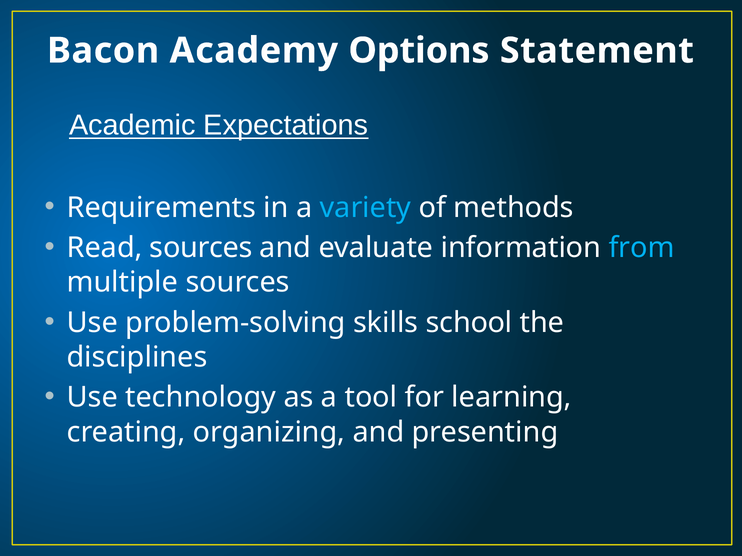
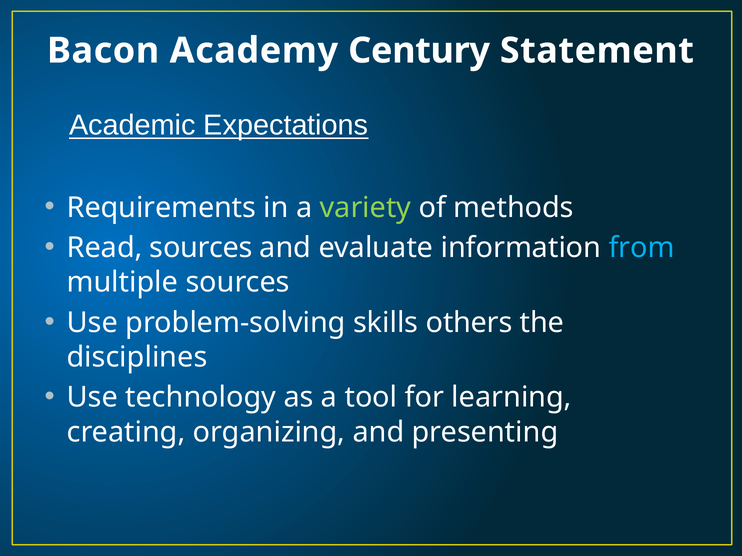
Options: Options -> Century
variety colour: light blue -> light green
school: school -> others
